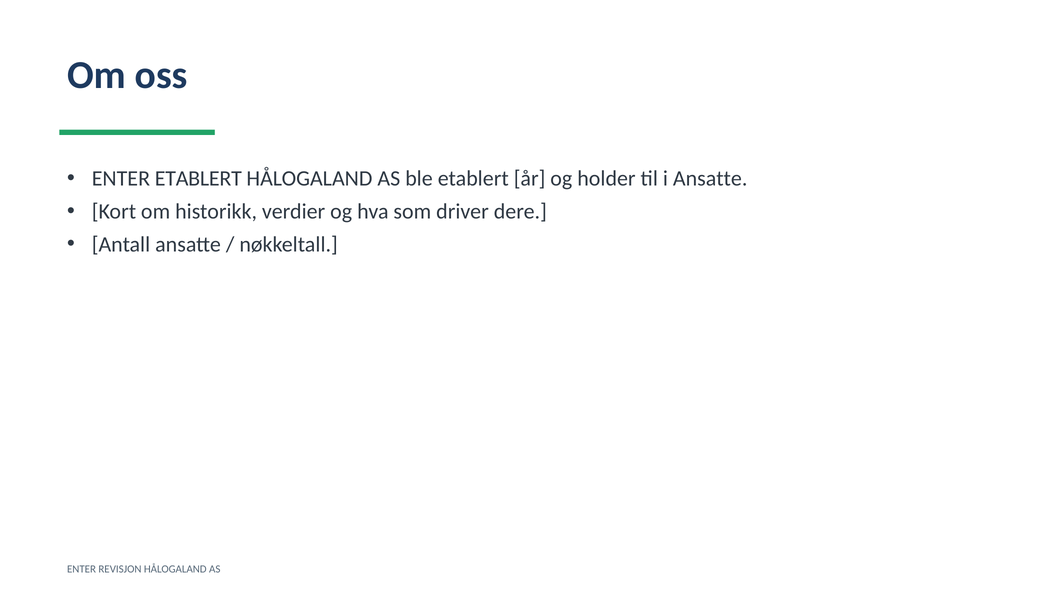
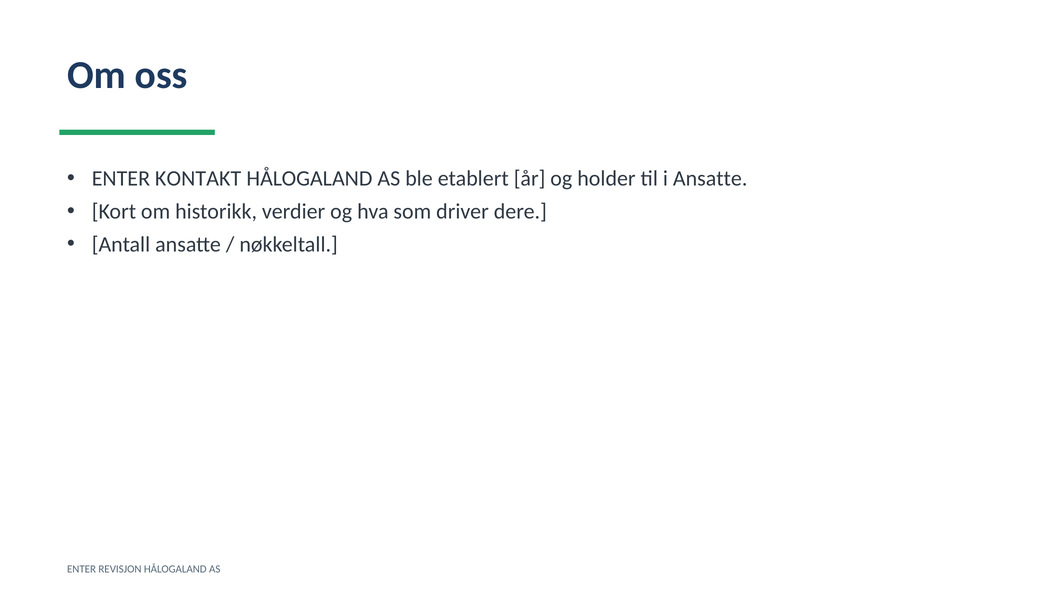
ENTER ETABLERT: ETABLERT -> KONTAKT
